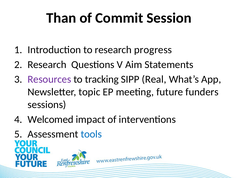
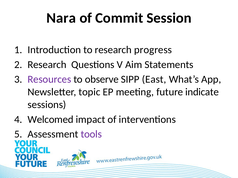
Than: Than -> Nara
tracking: tracking -> observe
Real: Real -> East
funders: funders -> indicate
tools colour: blue -> purple
